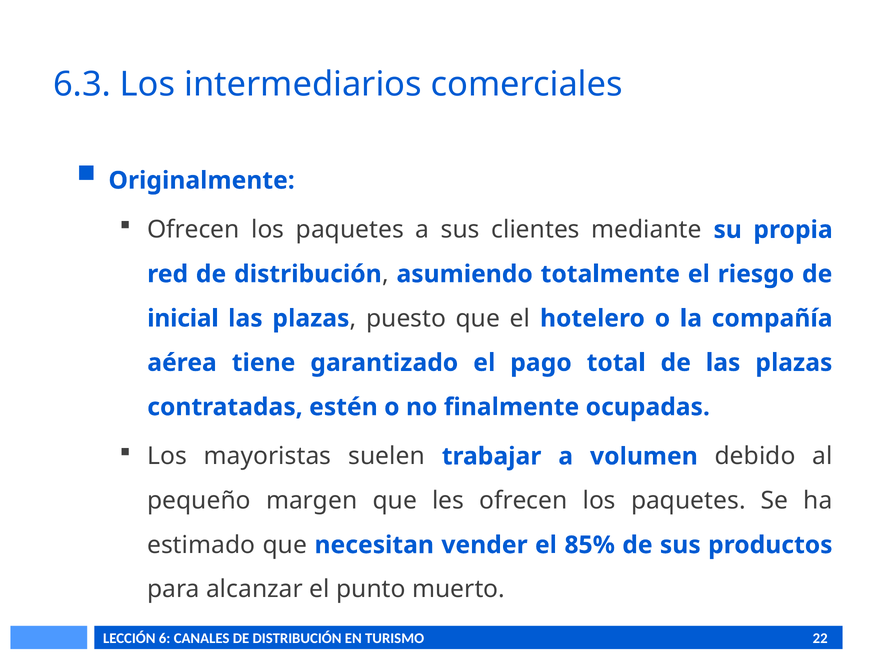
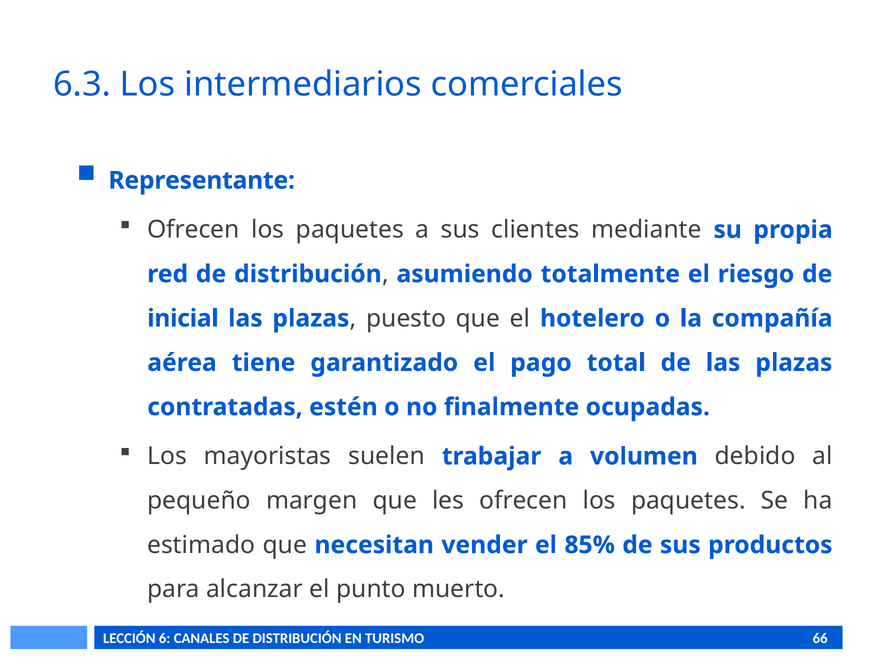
Originalmente: Originalmente -> Representante
22: 22 -> 66
